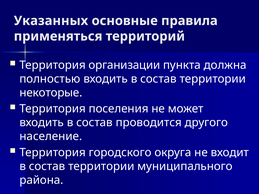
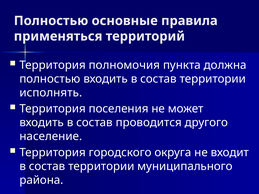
Указанных at (51, 21): Указанных -> Полностью
организации: организации -> полномочия
некоторые: некоторые -> исполнять
